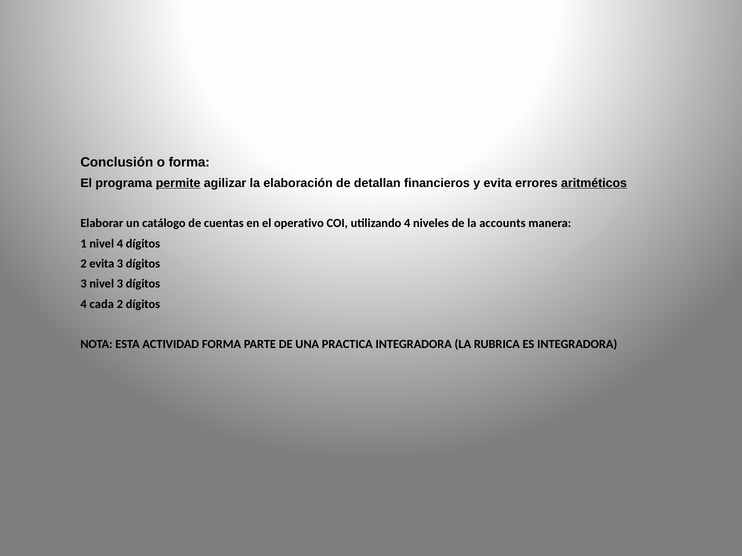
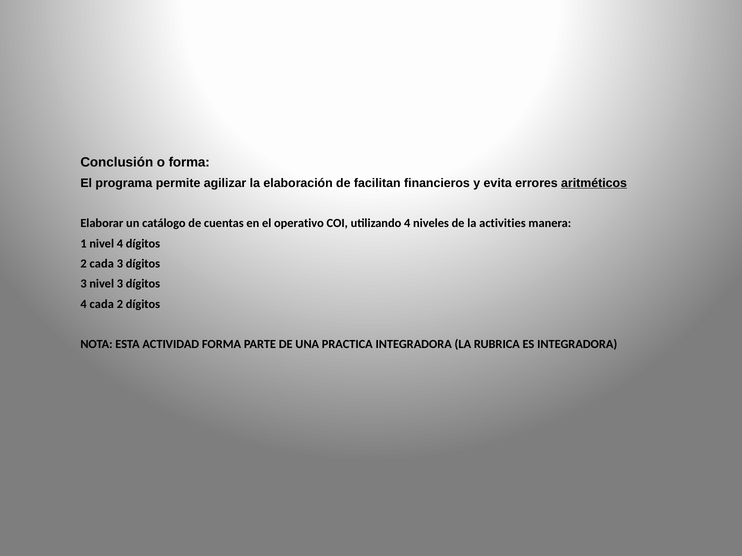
permite underline: present -> none
detallan: detallan -> facilitan
accounts: accounts -> activities
2 evita: evita -> cada
